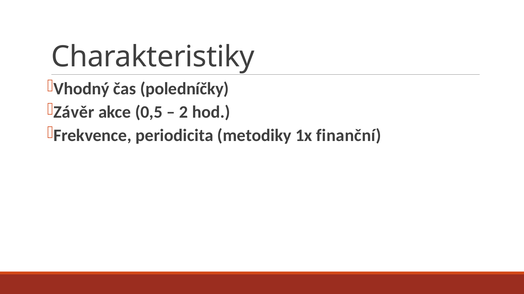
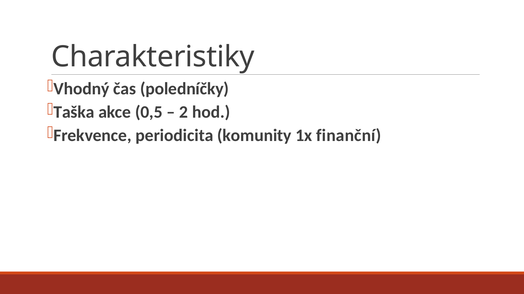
Závěr: Závěr -> Taška
metodiky: metodiky -> komunity
